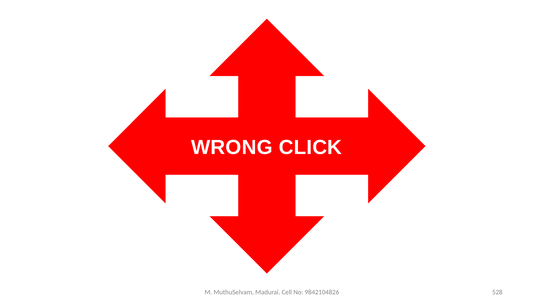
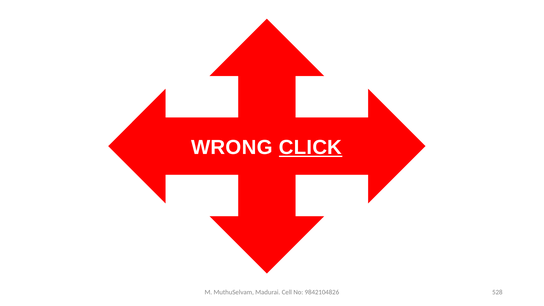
CLICK underline: none -> present
